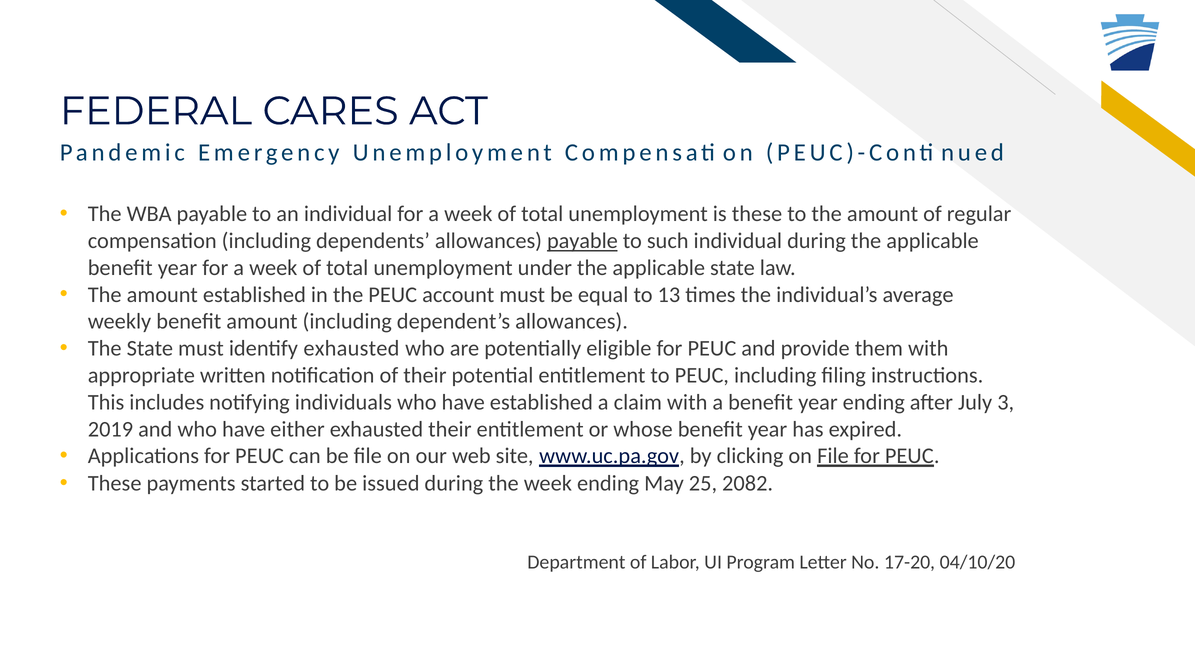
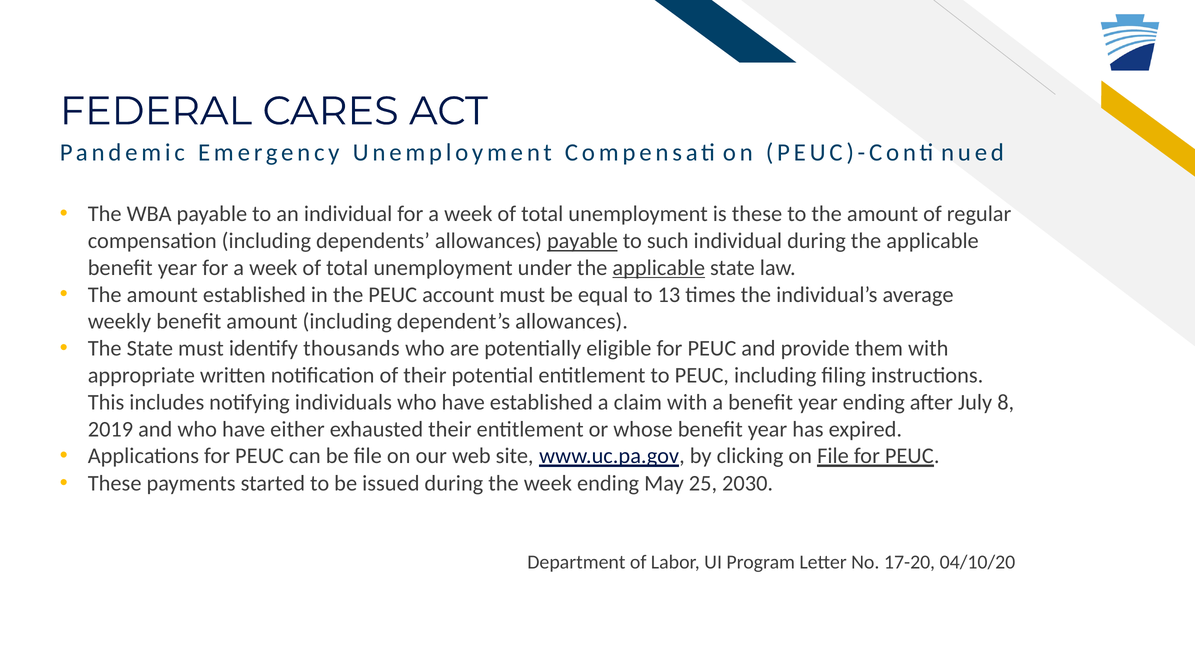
applicable at (659, 268) underline: none -> present
identify exhausted: exhausted -> thousands
3: 3 -> 8
2082: 2082 -> 2030
